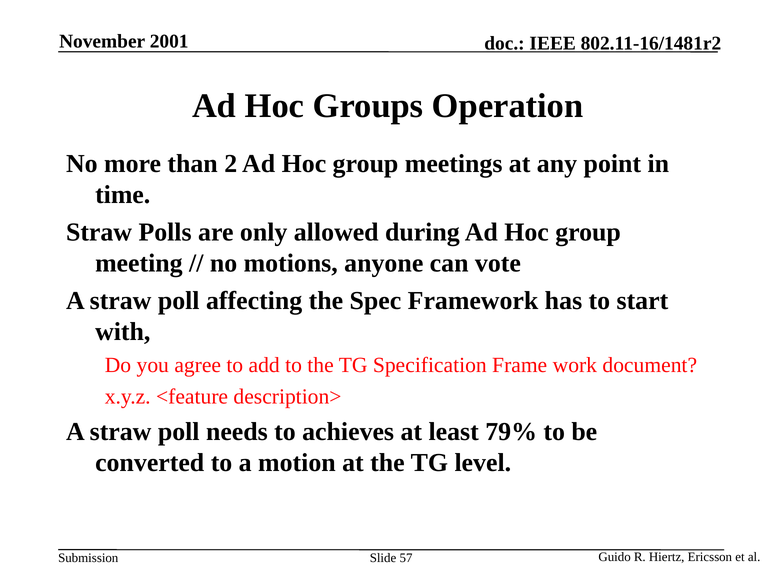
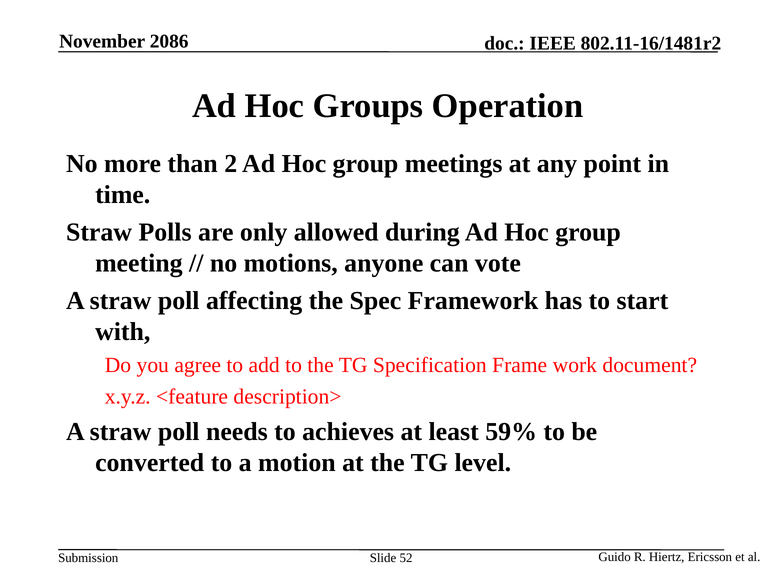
2001: 2001 -> 2086
79%: 79% -> 59%
57: 57 -> 52
